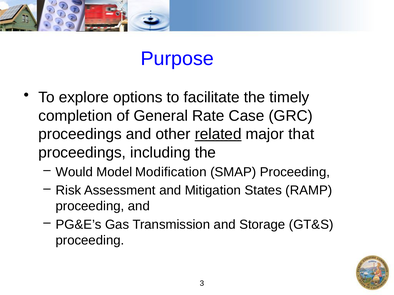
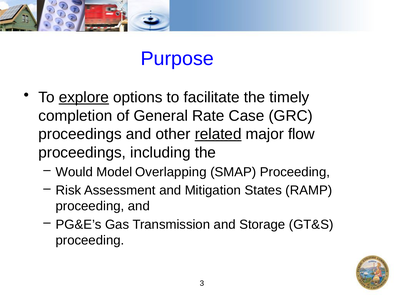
explore underline: none -> present
that: that -> flow
Modification: Modification -> Overlapping
